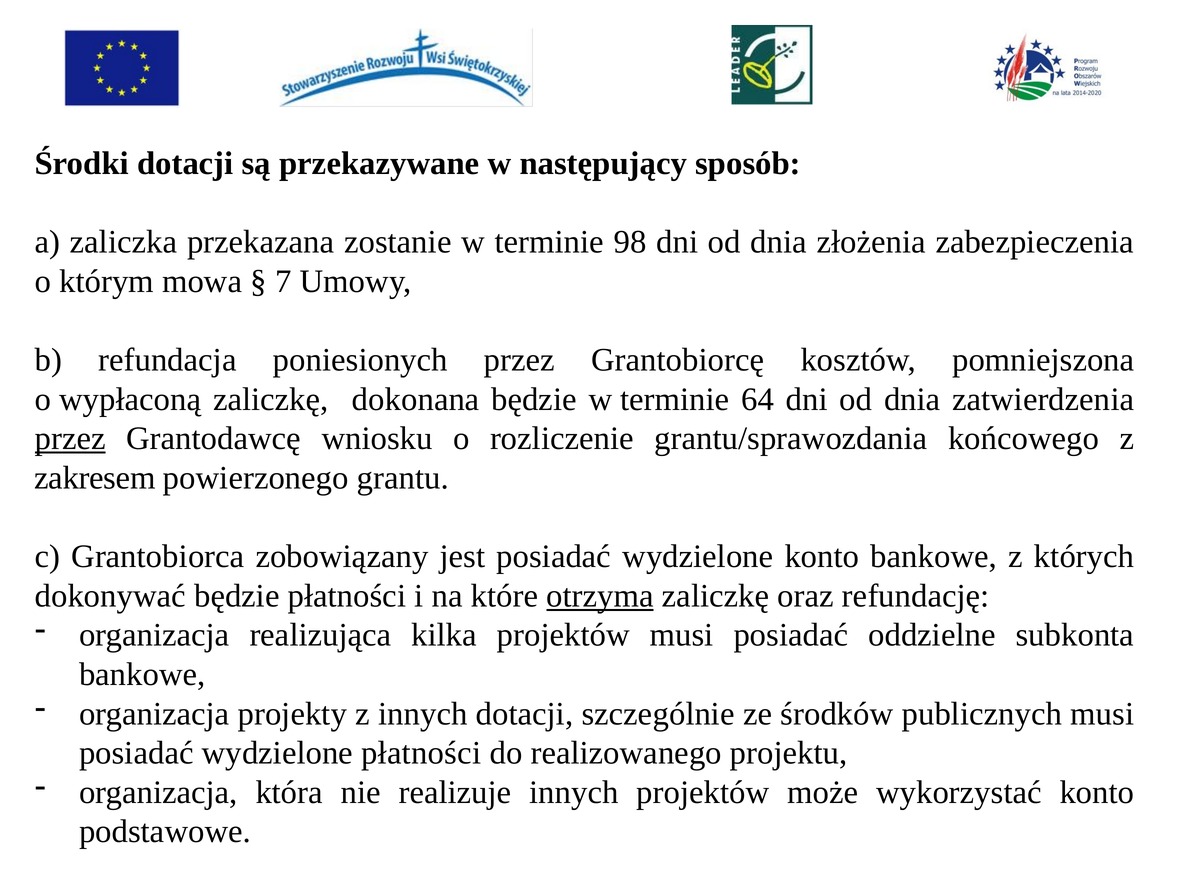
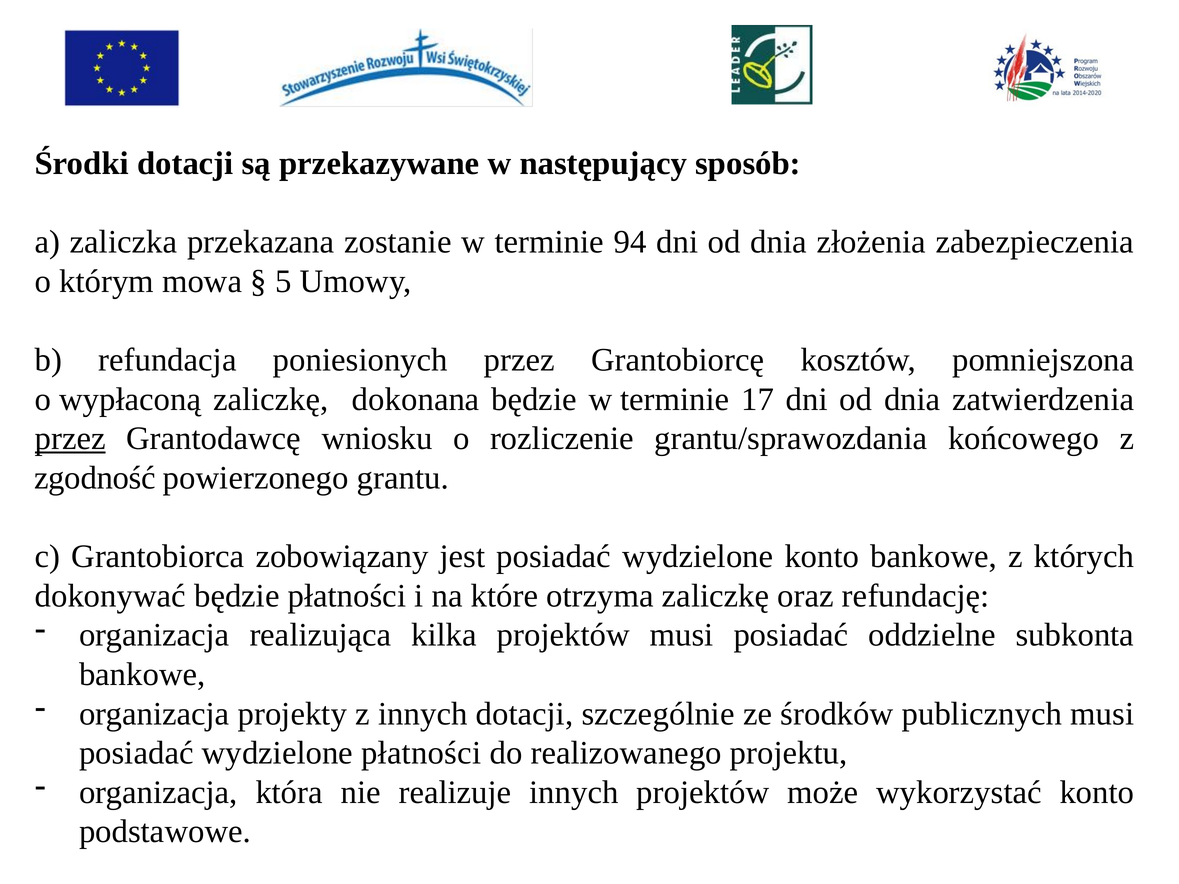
98: 98 -> 94
7: 7 -> 5
64: 64 -> 17
zakresem: zakresem -> zgodność
otrzyma underline: present -> none
